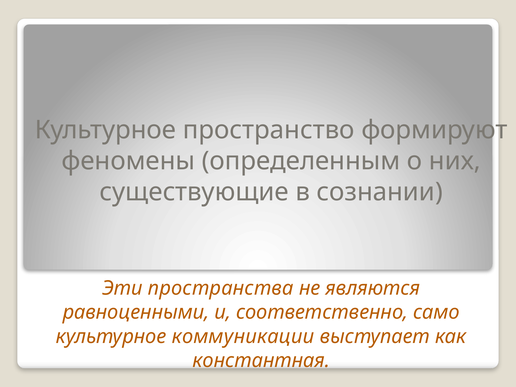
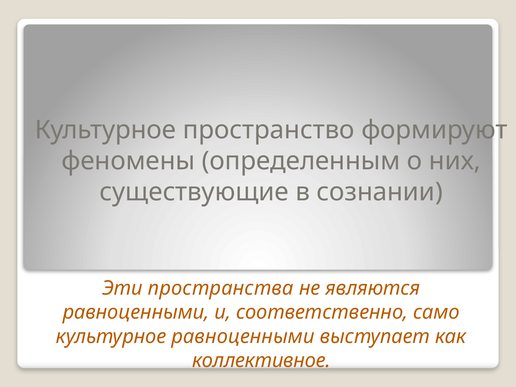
культурное коммуникации: коммуникации -> равноценными
константная: константная -> коллективное
